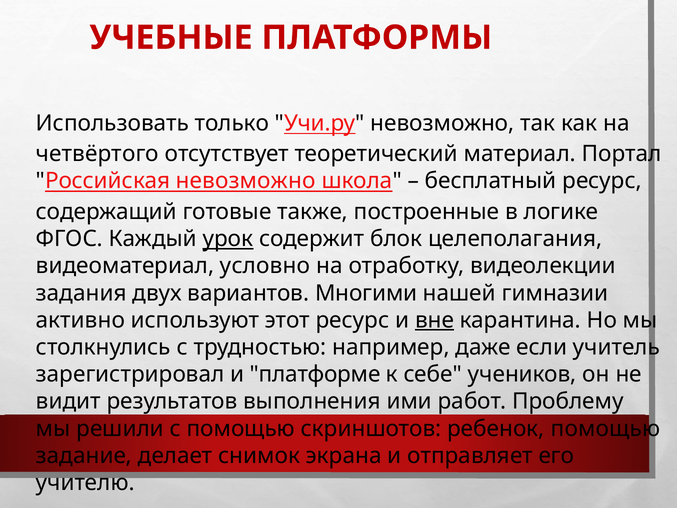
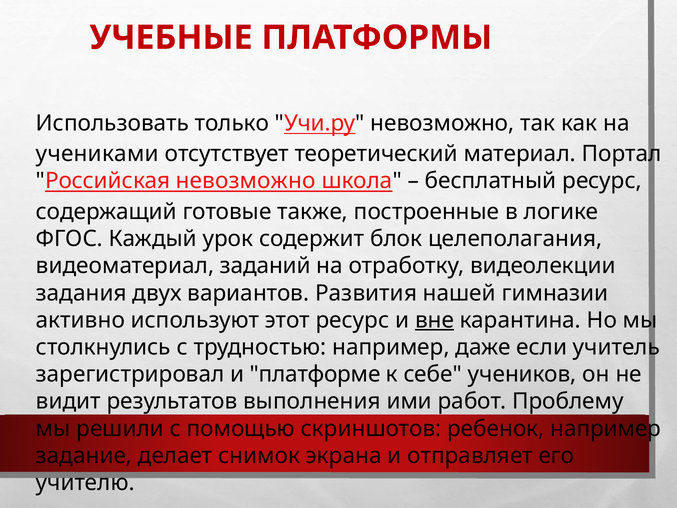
четвёртого: четвёртого -> учениками
урок underline: present -> none
условно: условно -> заданий
Многими: Многими -> Развития
ребенок помощью: помощью -> например
